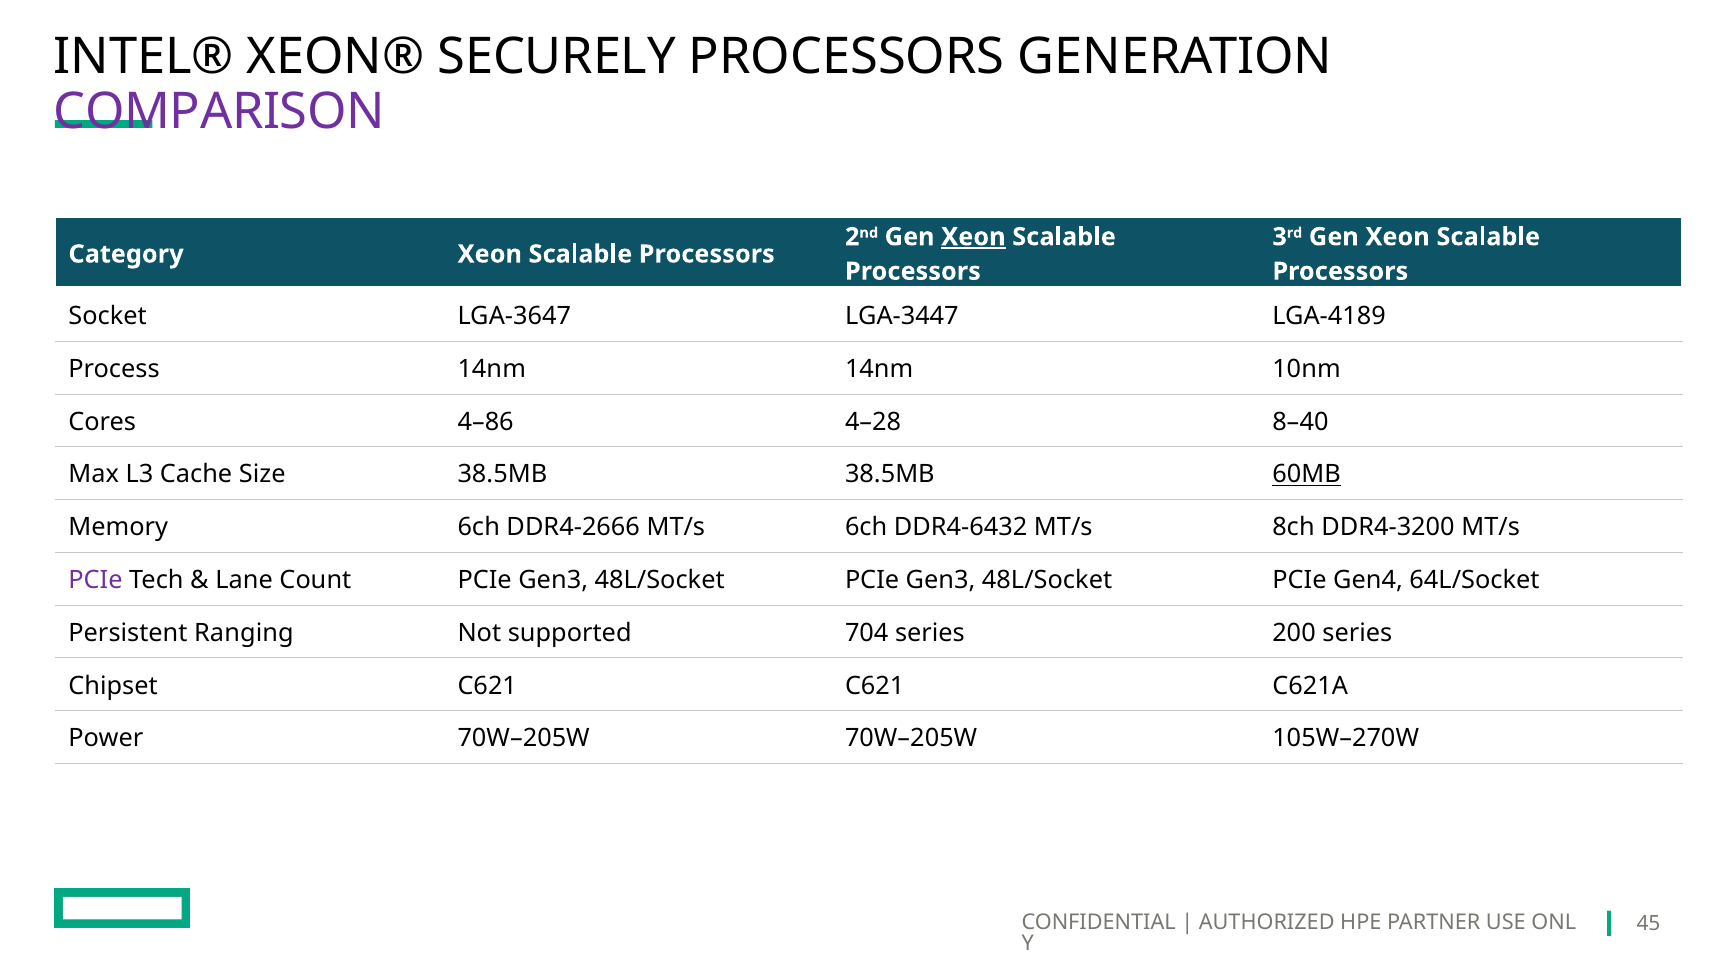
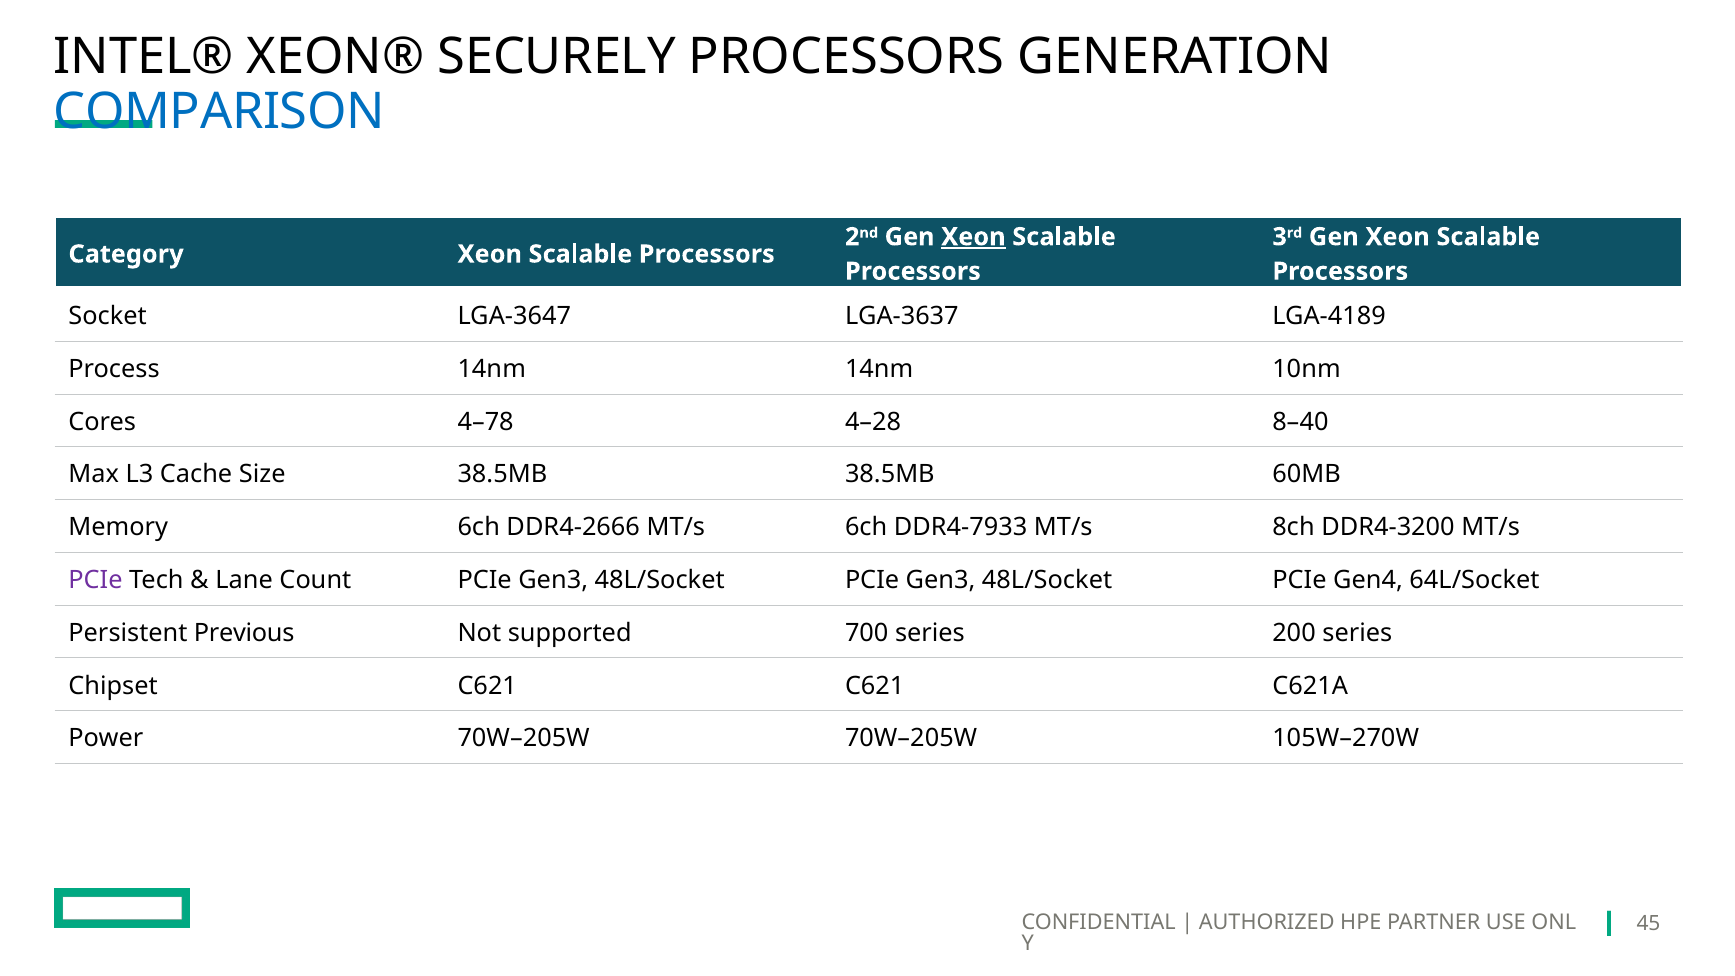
COMPARISON colour: purple -> blue
LGA-3447: LGA-3447 -> LGA-3637
4–86: 4–86 -> 4–78
60MB underline: present -> none
DDR4-6432: DDR4-6432 -> DDR4-7933
Ranging: Ranging -> Previous
704: 704 -> 700
